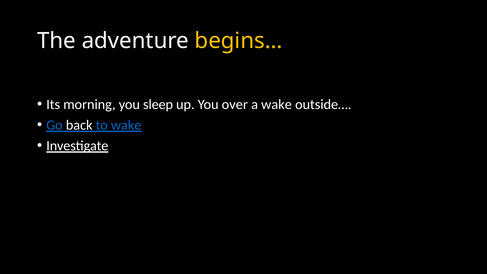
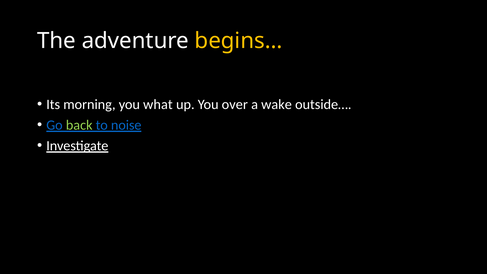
sleep: sleep -> what
back colour: white -> light green
to wake: wake -> noise
